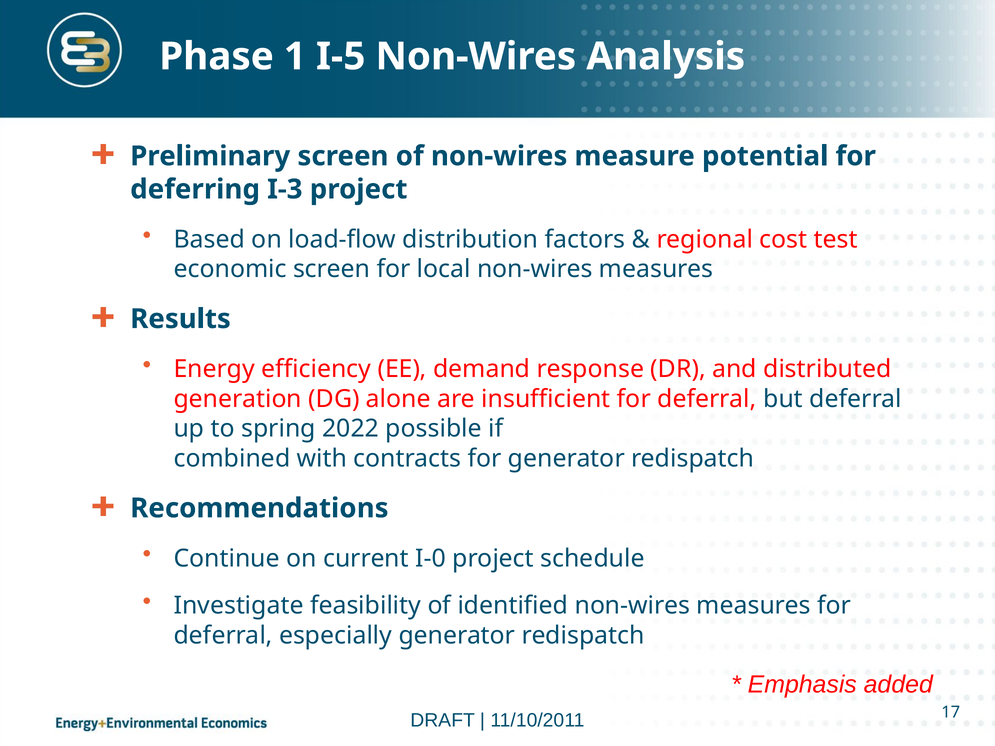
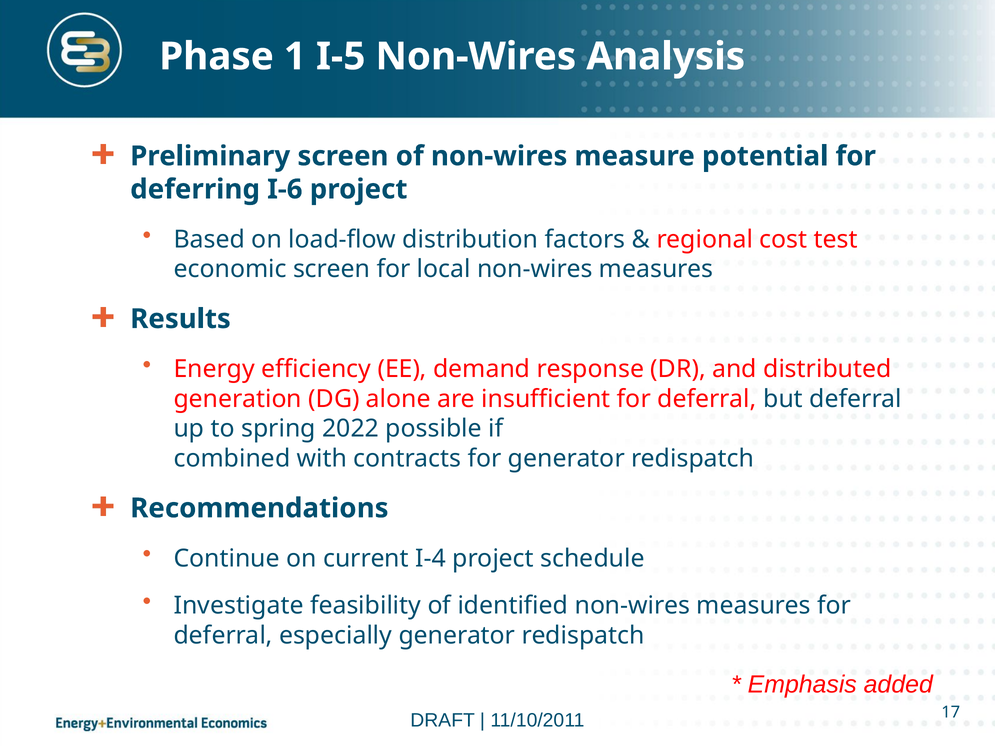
I-3: I-3 -> I-6
I-0: I-0 -> I-4
